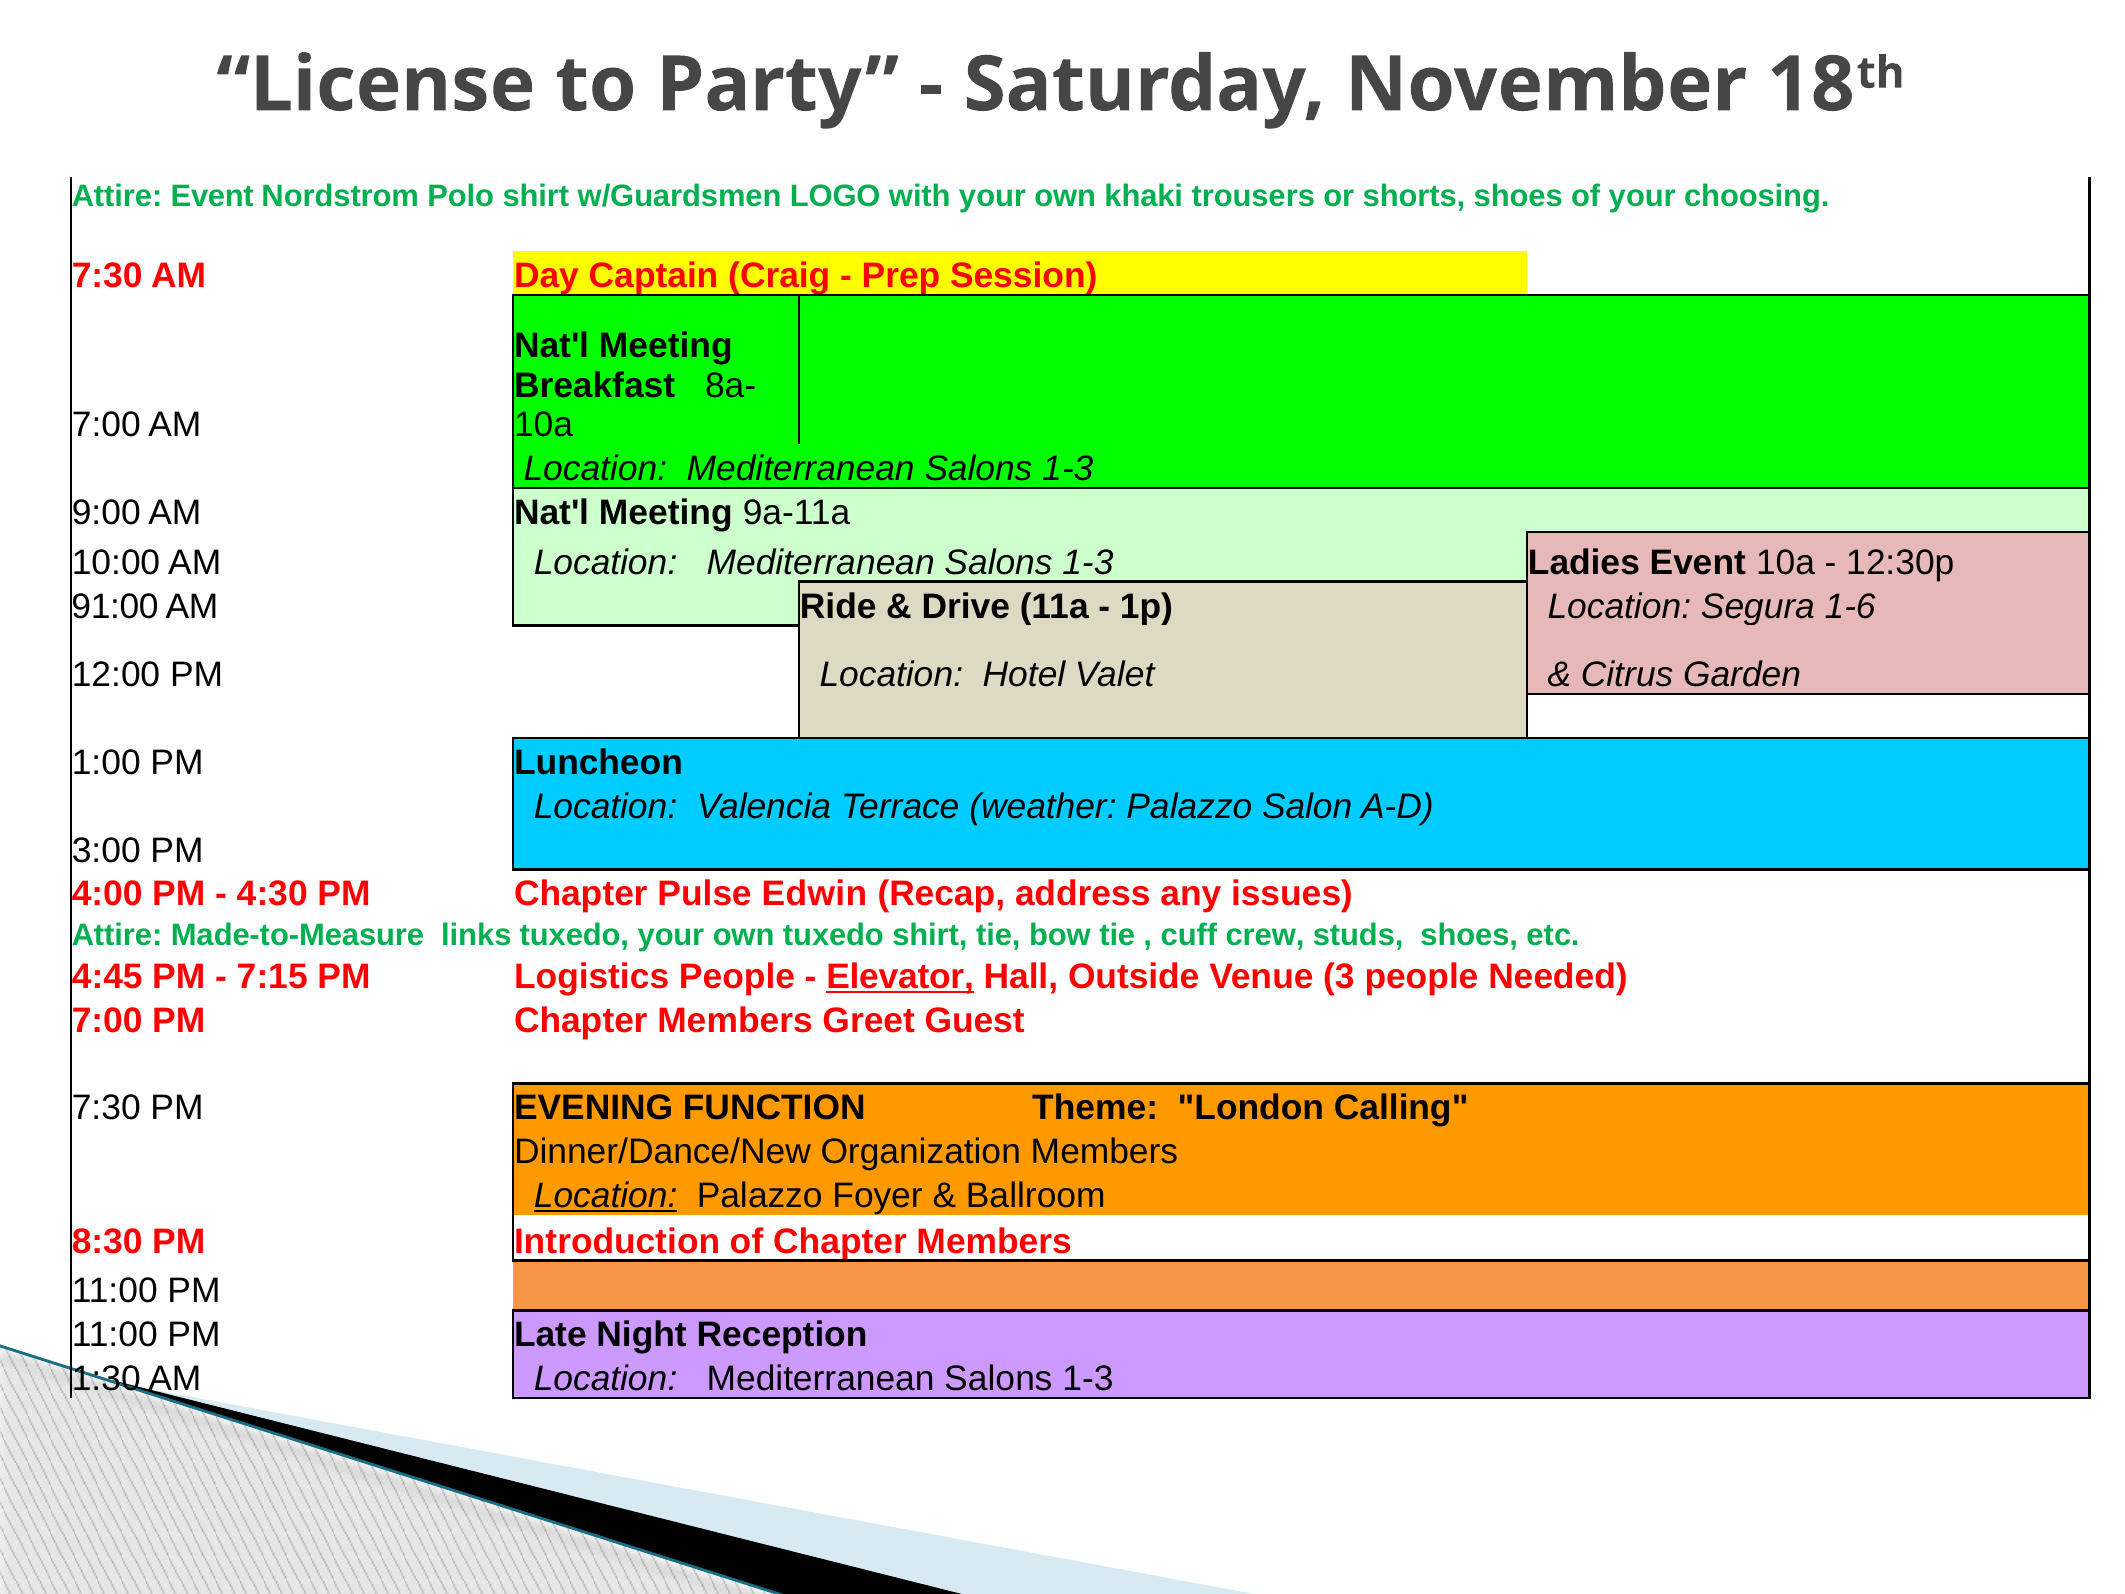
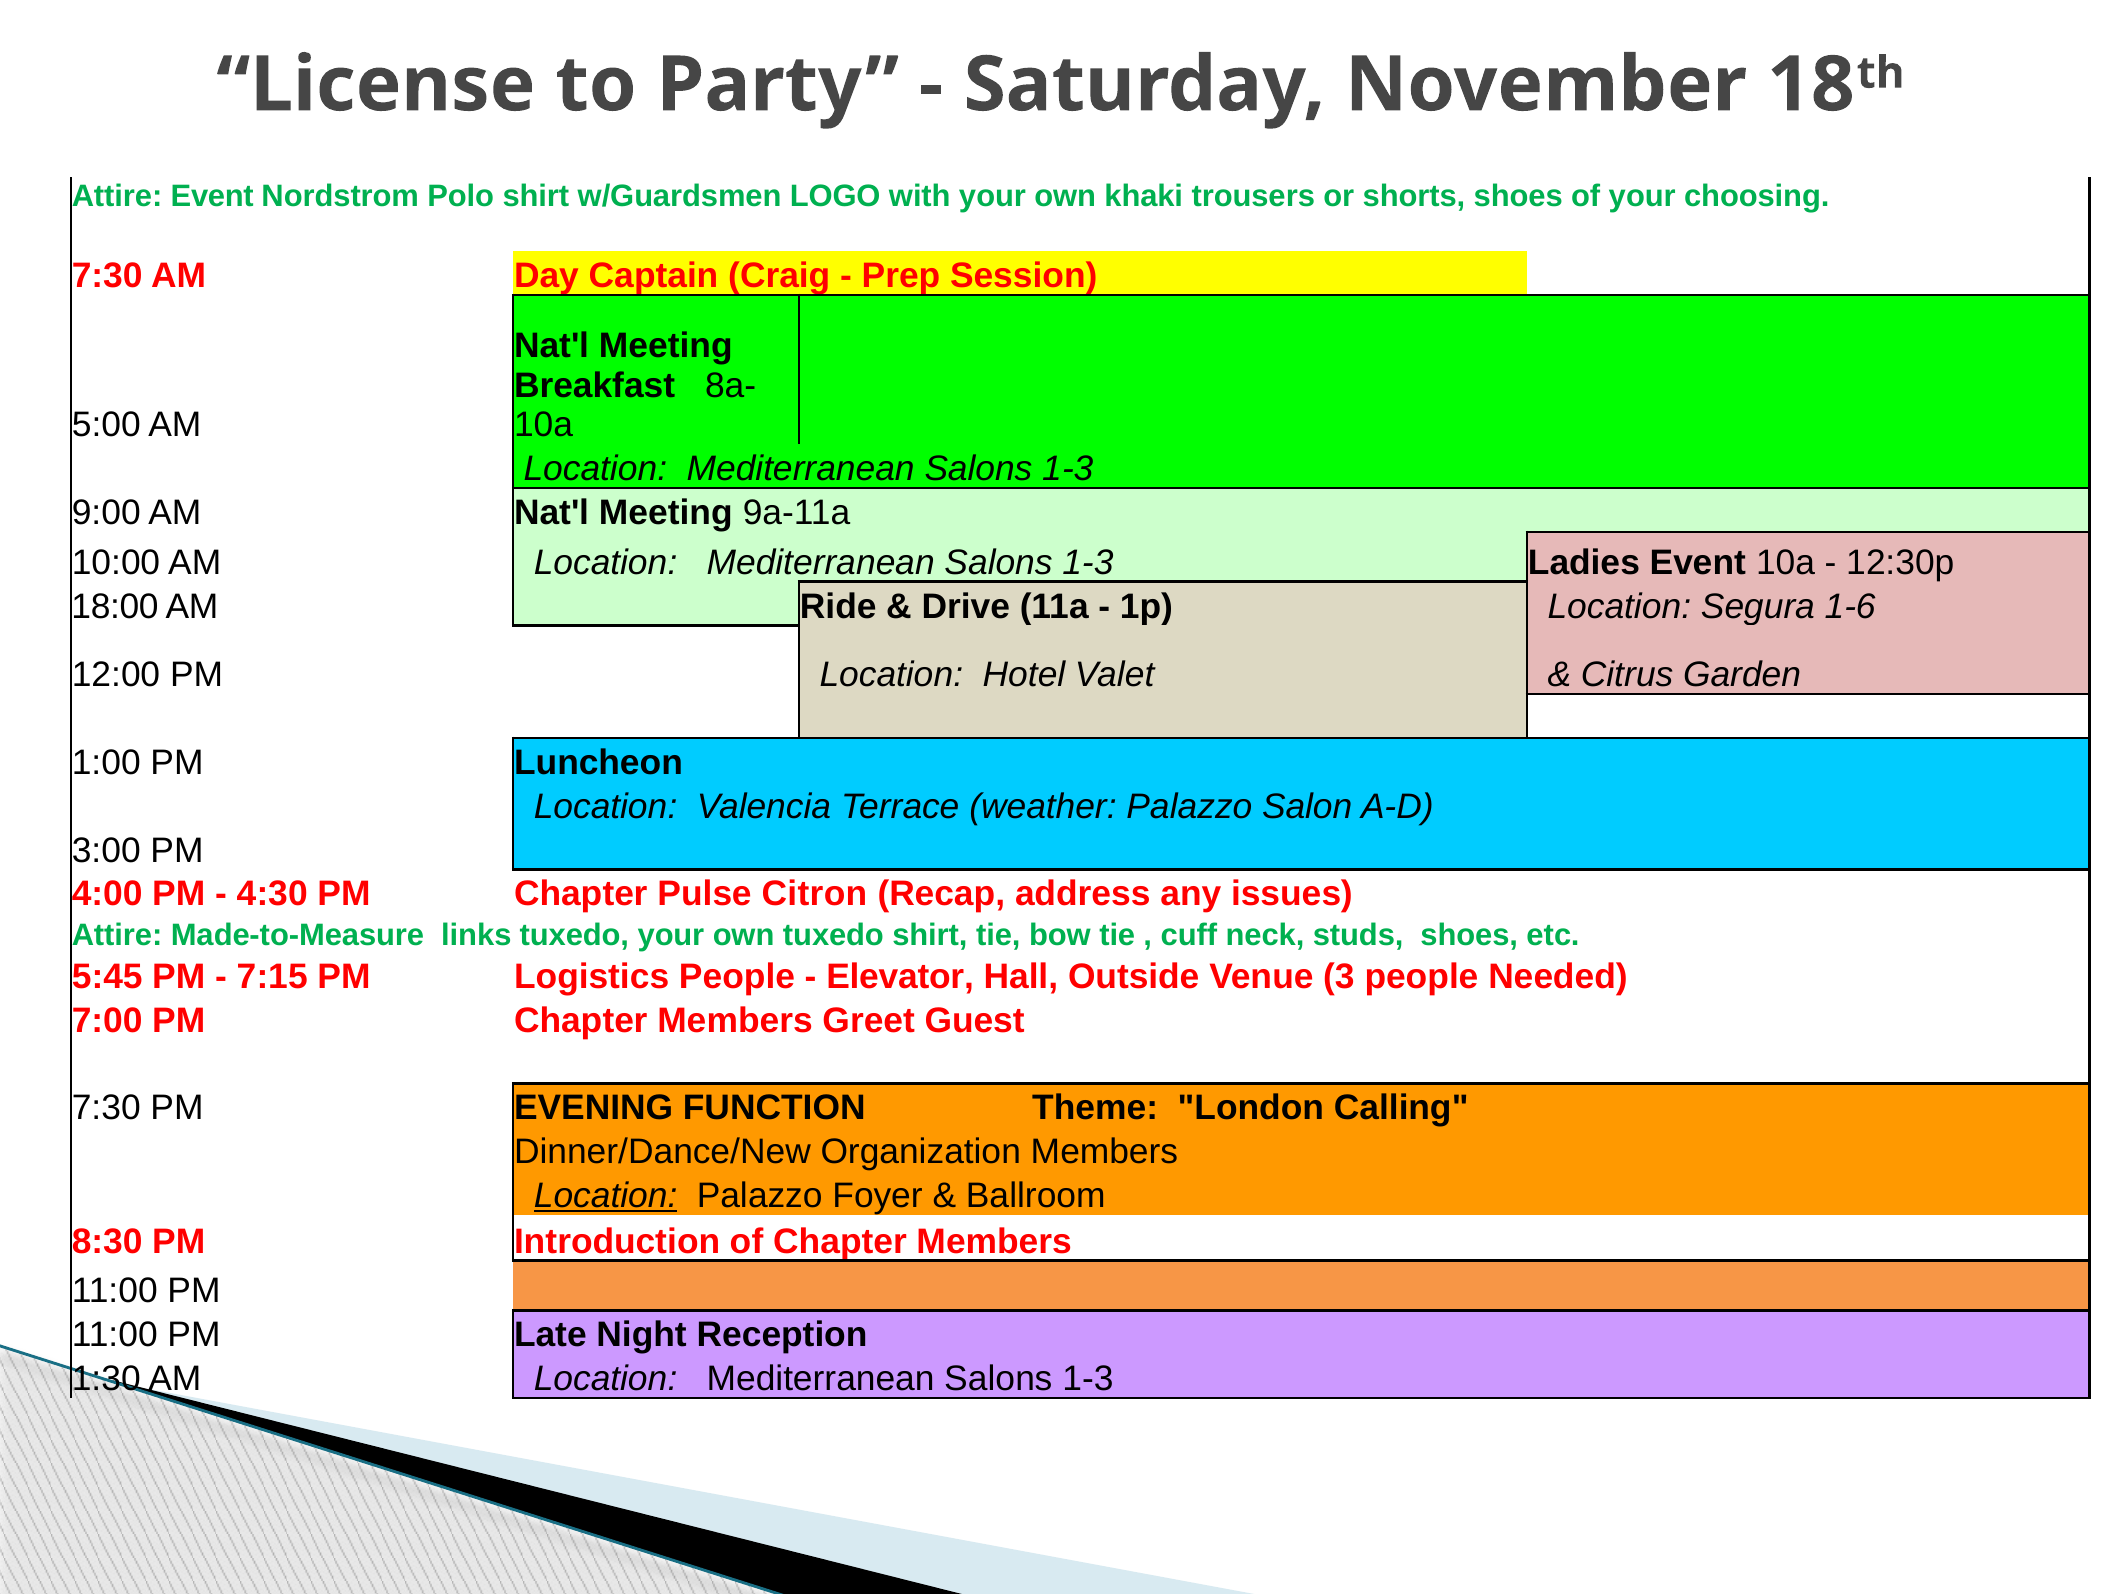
7:00 at (106, 425): 7:00 -> 5:00
91:00: 91:00 -> 18:00
Edwin: Edwin -> Citron
crew: crew -> neck
4:45: 4:45 -> 5:45
Elevator underline: present -> none
